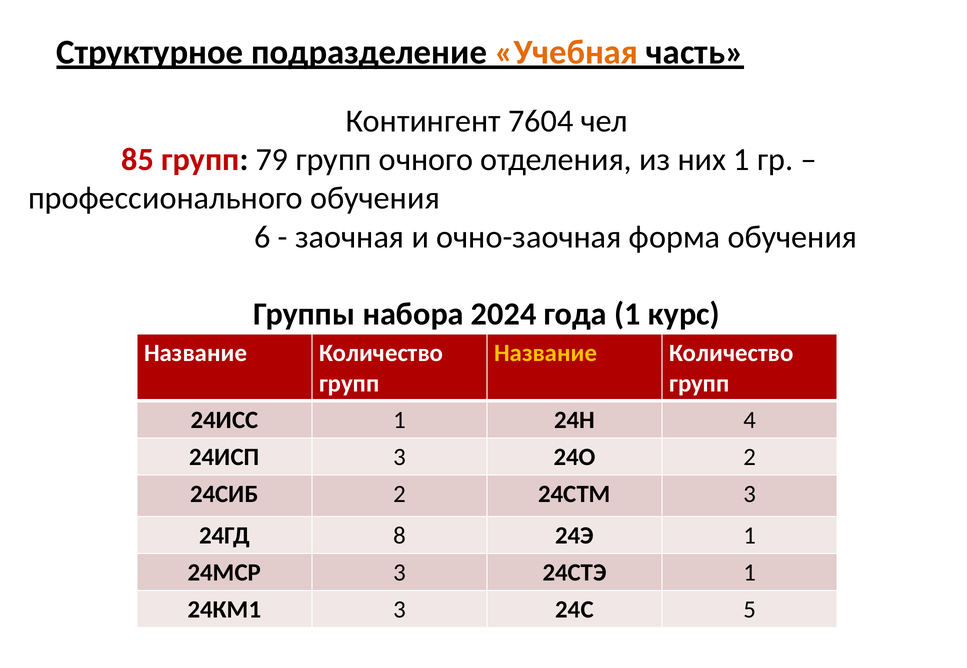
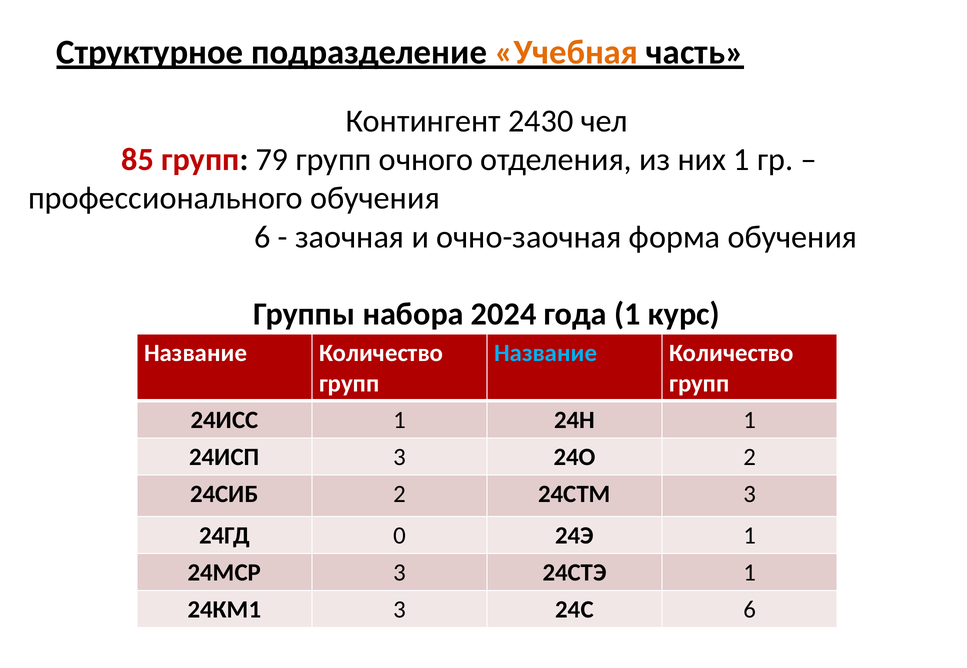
7604: 7604 -> 2430
Название at (546, 353) colour: yellow -> light blue
24Н 4: 4 -> 1
8: 8 -> 0
24С 5: 5 -> 6
